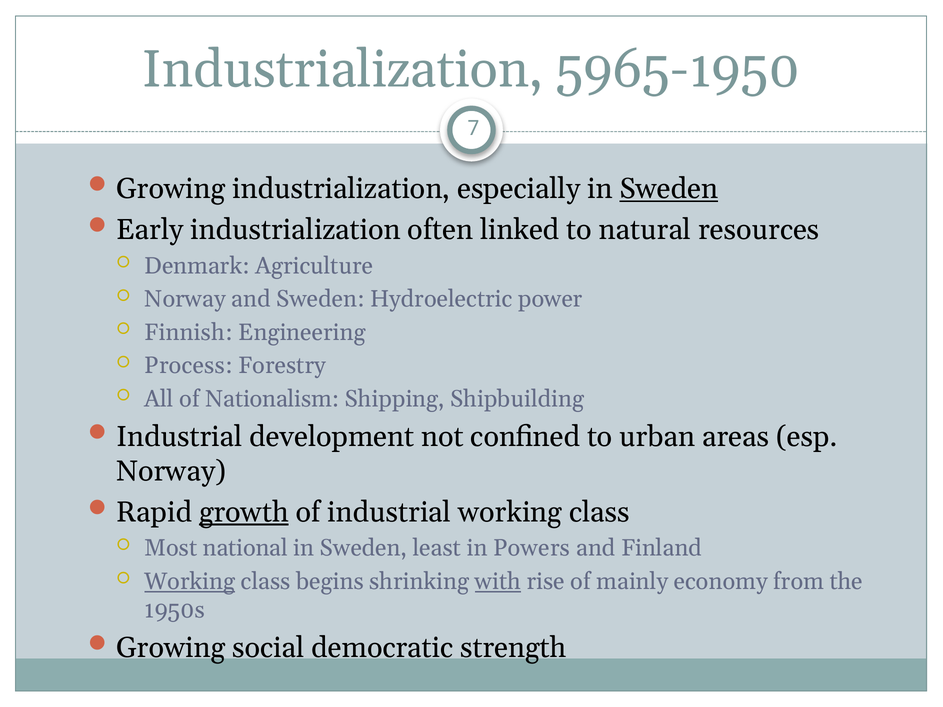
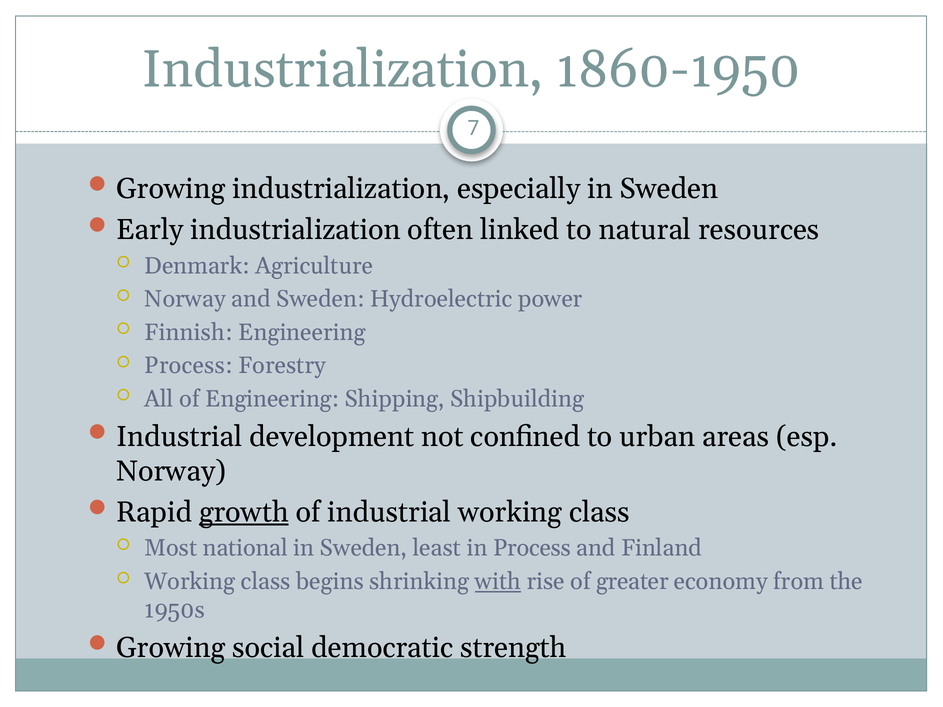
5965-1950: 5965-1950 -> 1860-1950
Sweden at (669, 189) underline: present -> none
of Nationalism: Nationalism -> Engineering
in Powers: Powers -> Process
Working at (190, 582) underline: present -> none
mainly: mainly -> greater
